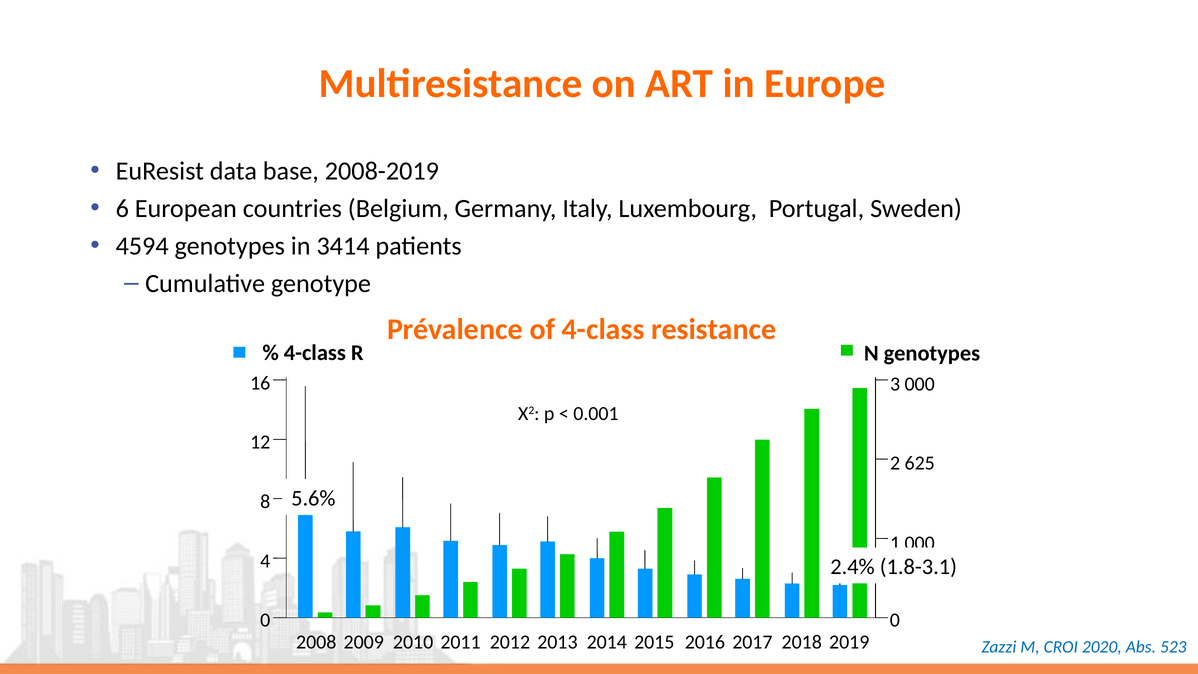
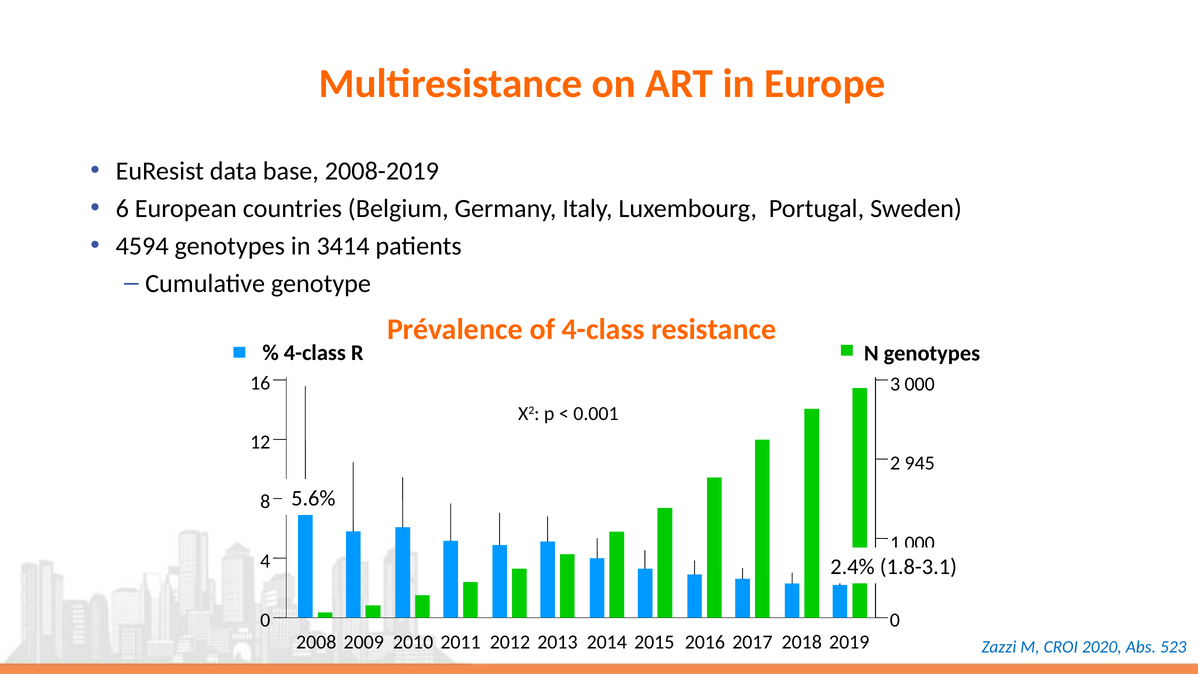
625: 625 -> 945
